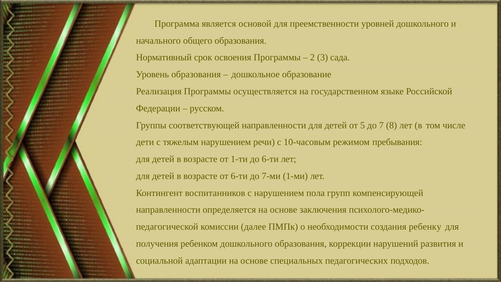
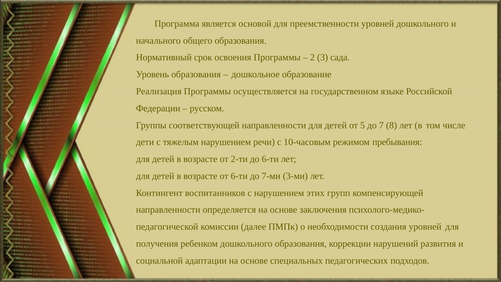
1-ти: 1-ти -> 2-ти
1-ми: 1-ми -> 3-ми
пола: пола -> этих
создания ребенку: ребенку -> уровней
